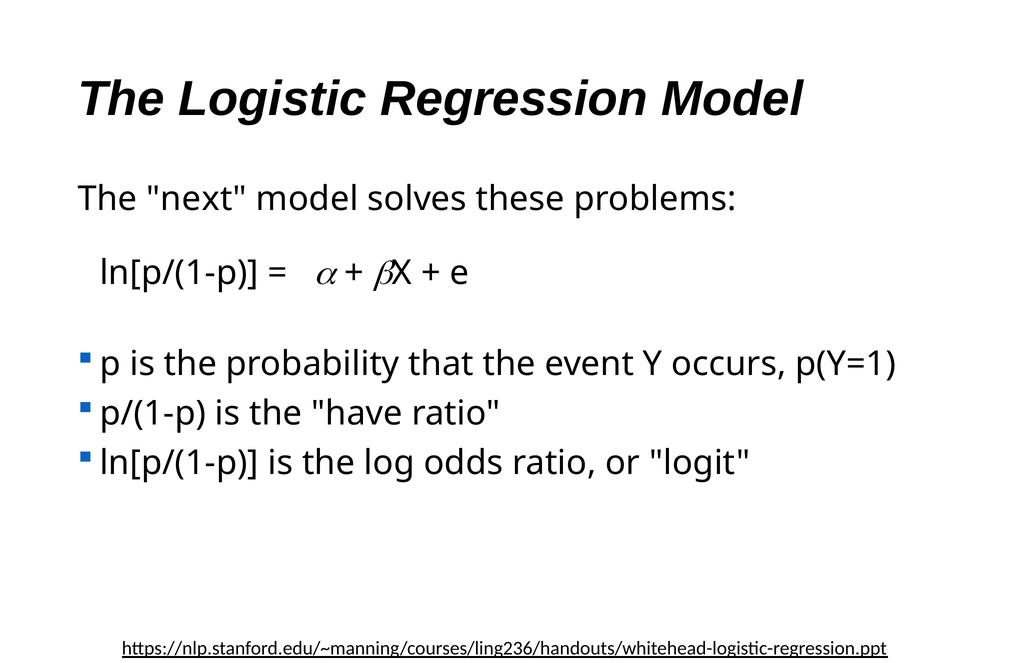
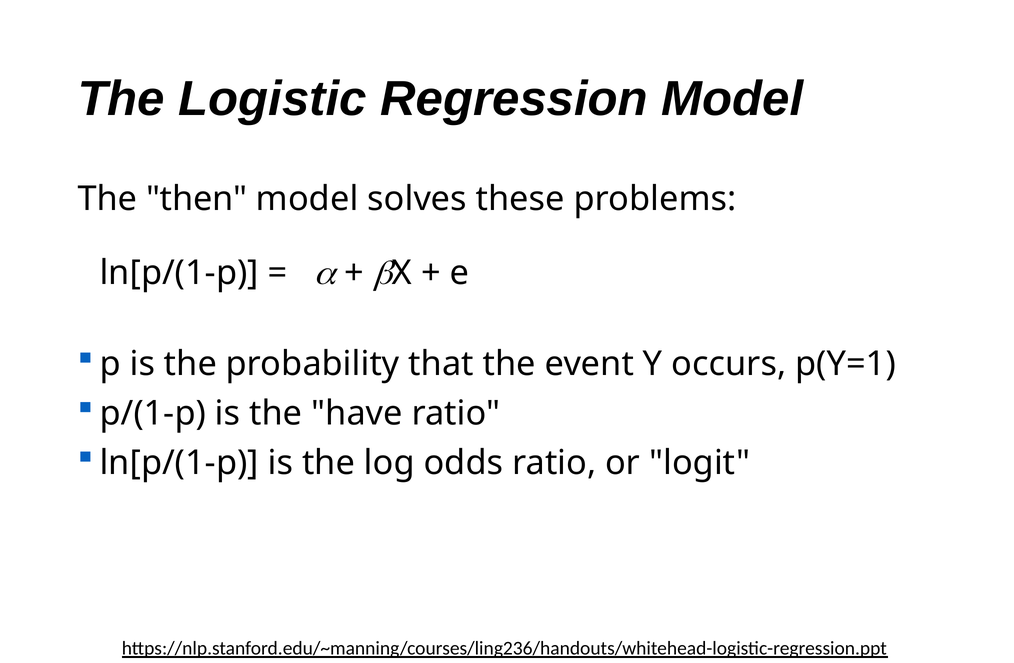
next: next -> then
